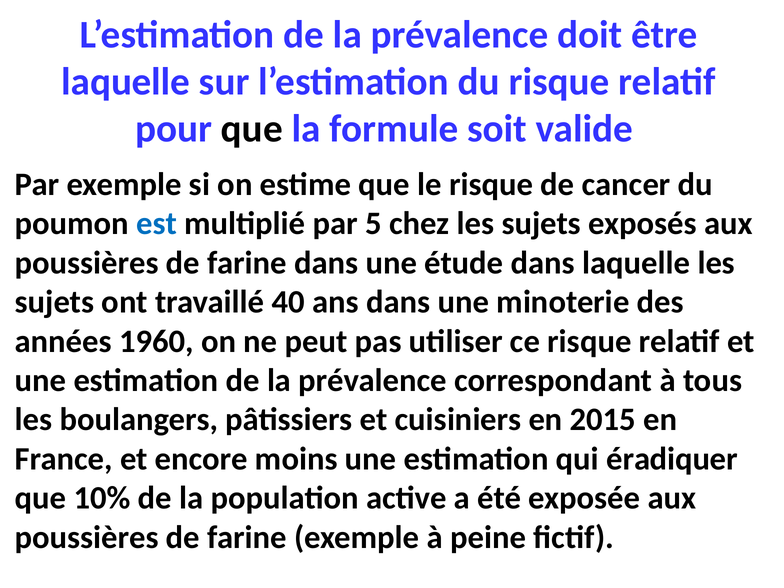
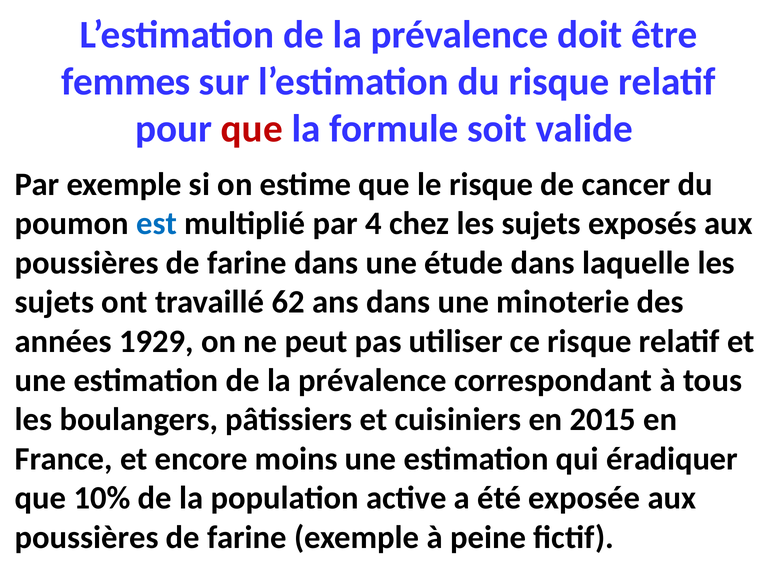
laquelle at (126, 82): laquelle -> femmes
que at (252, 129) colour: black -> red
5: 5 -> 4
40: 40 -> 62
1960: 1960 -> 1929
